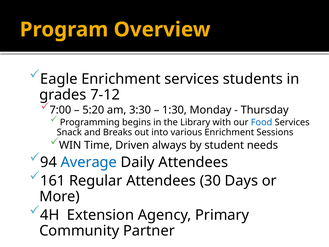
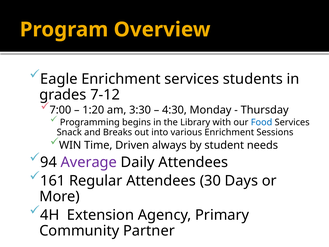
5:20: 5:20 -> 1:20
1:30: 1:30 -> 4:30
Average colour: blue -> purple
